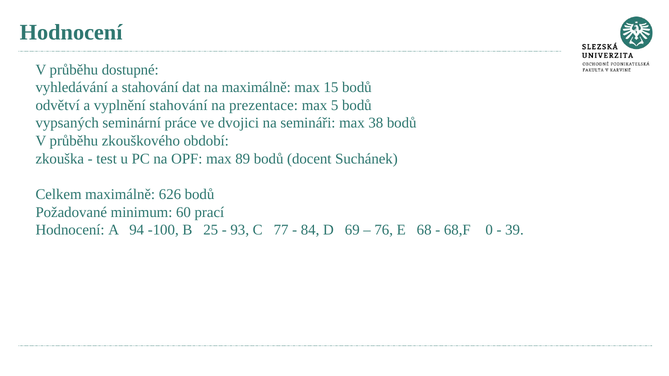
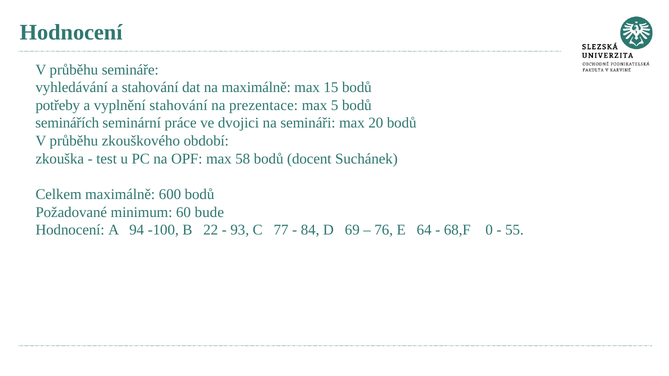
dostupné: dostupné -> semináře
odvětví: odvětví -> potřeby
vypsaných: vypsaných -> seminářích
38: 38 -> 20
89: 89 -> 58
626: 626 -> 600
prací: prací -> bude
25: 25 -> 22
68: 68 -> 64
39: 39 -> 55
